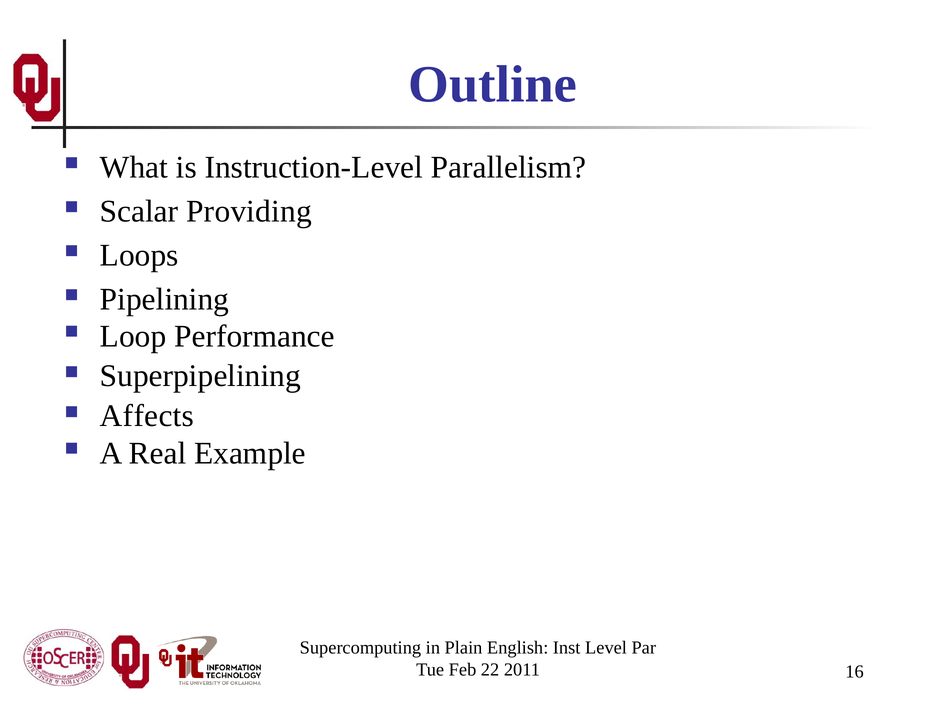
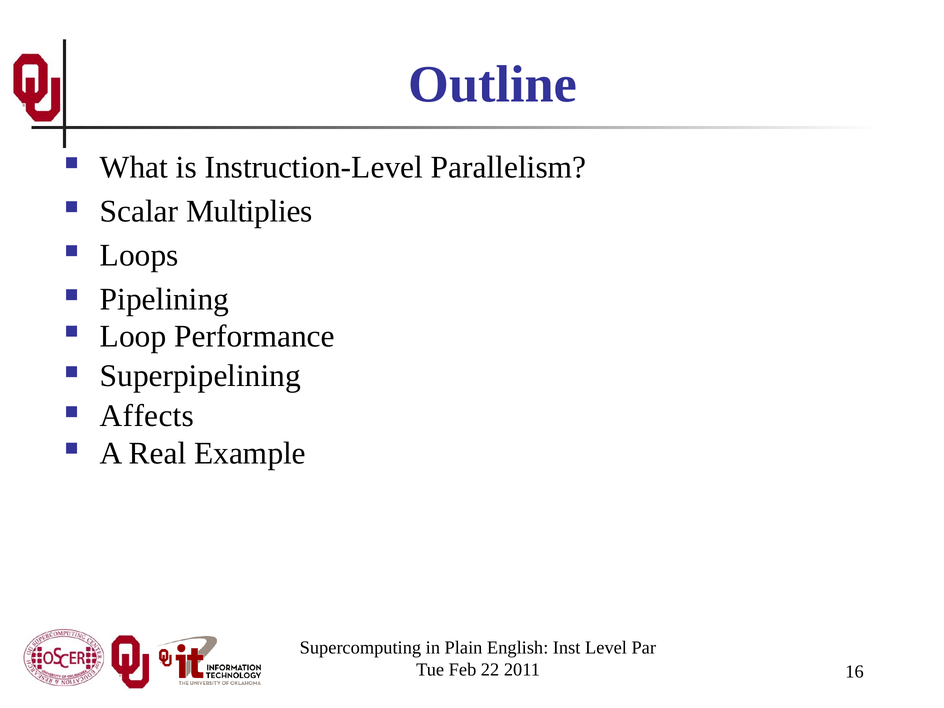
Providing: Providing -> Multiplies
